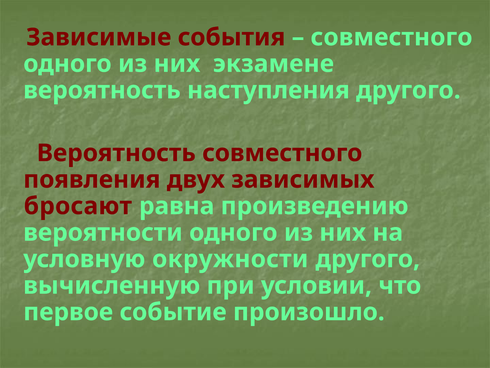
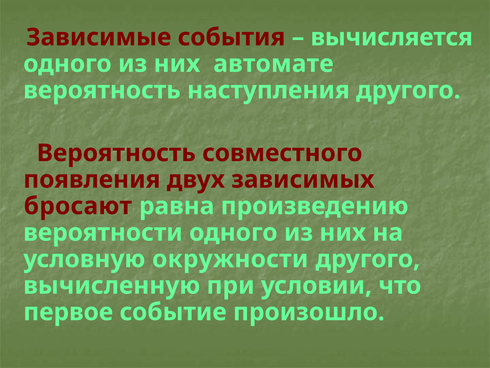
совместного at (392, 37): совместного -> вычисляется
экзамене: экзамене -> автомате
